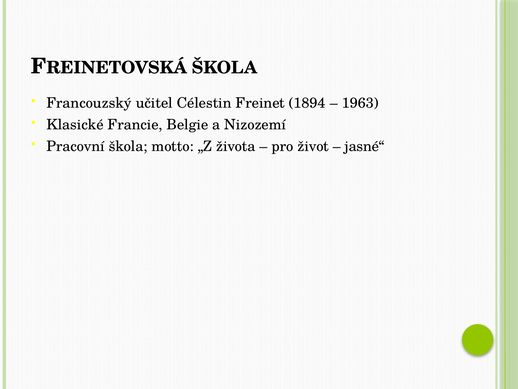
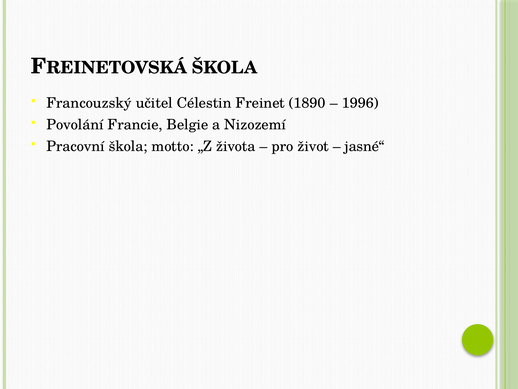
1894: 1894 -> 1890
1963: 1963 -> 1996
Klasické: Klasické -> Povolání
